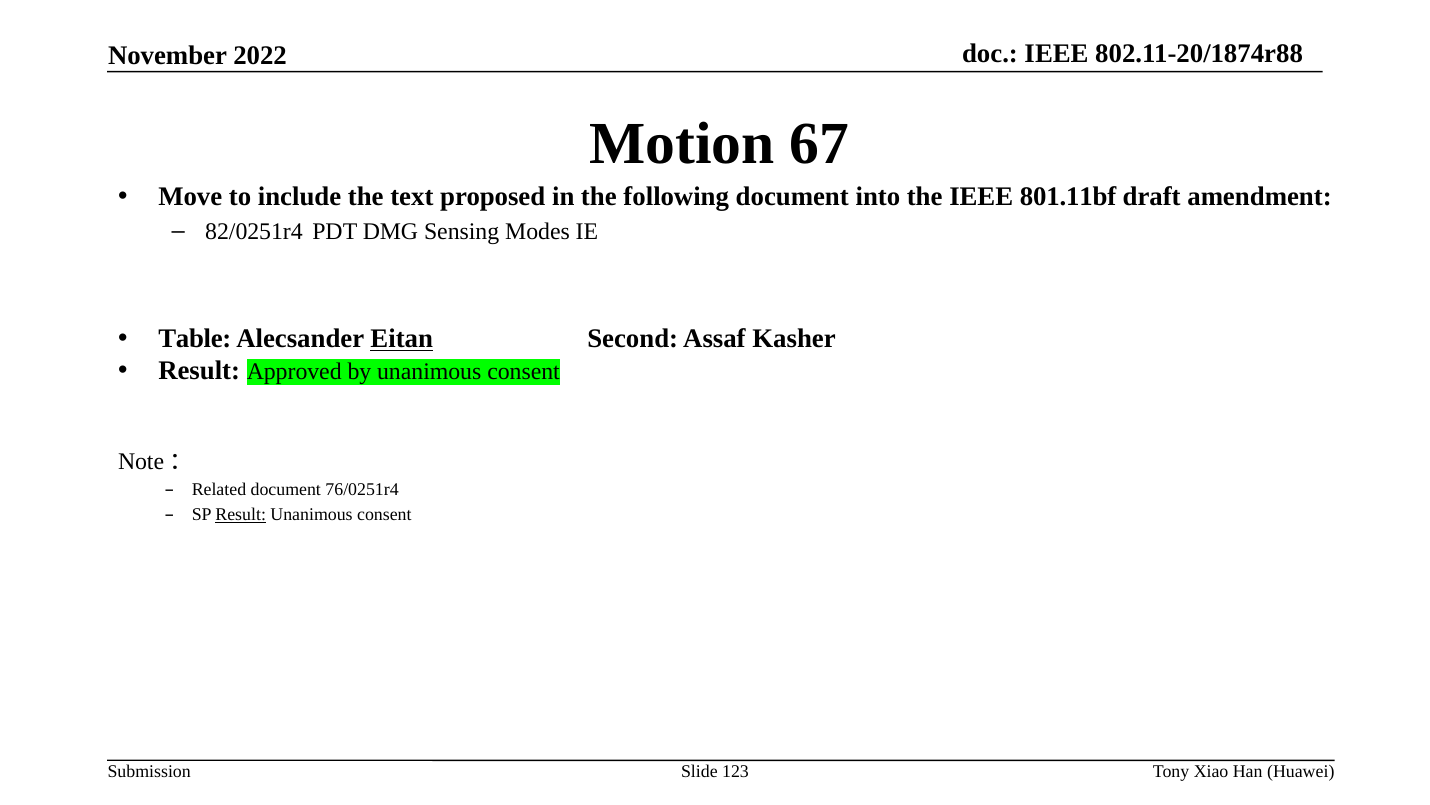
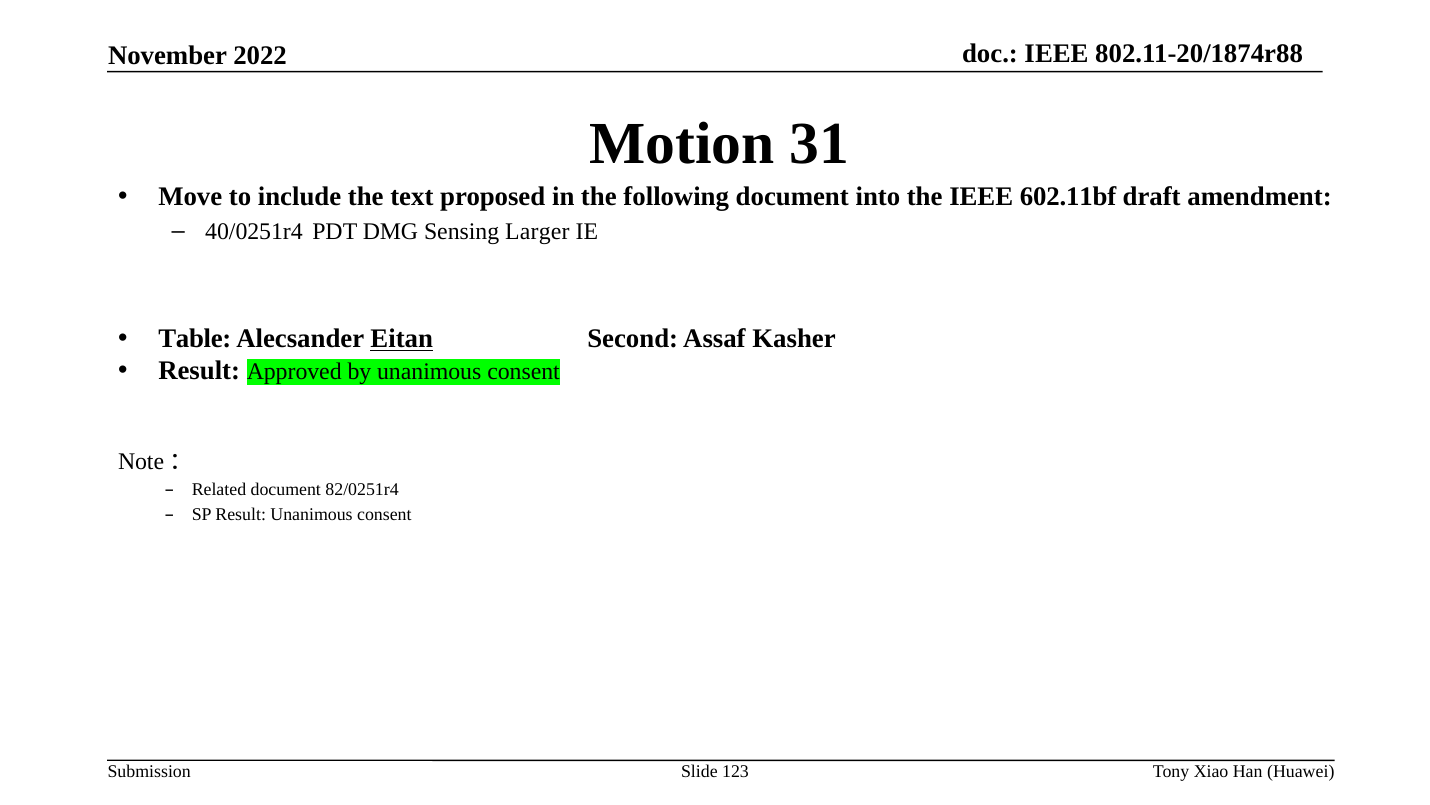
67: 67 -> 31
801.11bf: 801.11bf -> 602.11bf
82/0251r4: 82/0251r4 -> 40/0251r4
Modes: Modes -> Larger
76/0251r4: 76/0251r4 -> 82/0251r4
Result at (241, 514) underline: present -> none
